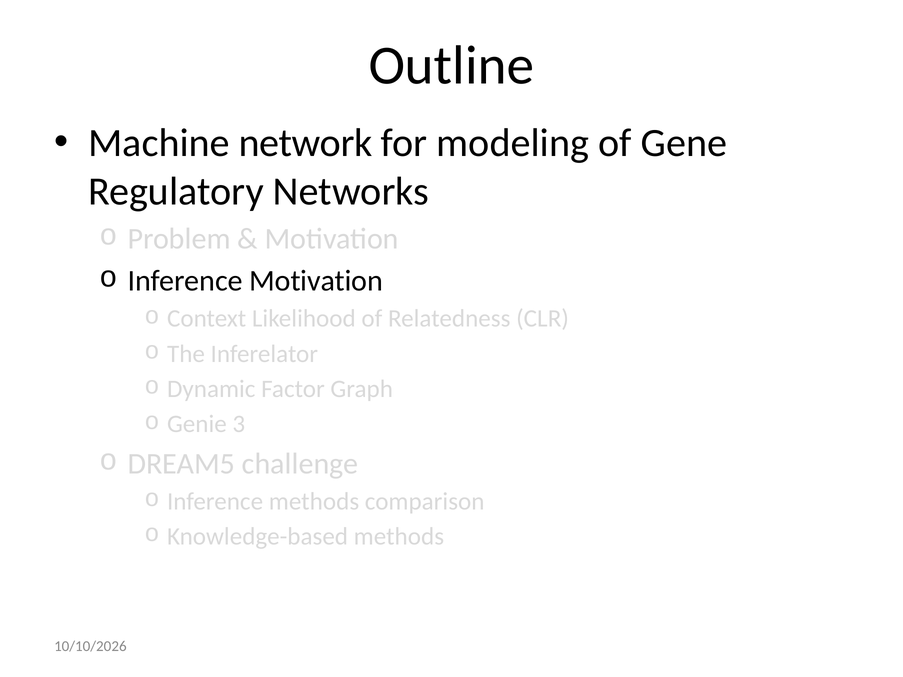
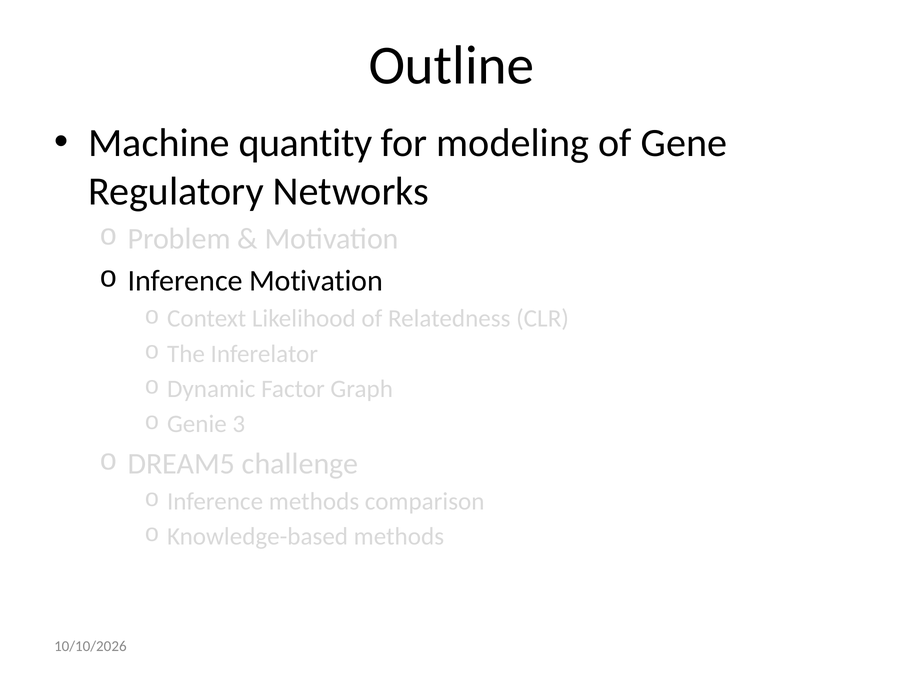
network: network -> quantity
